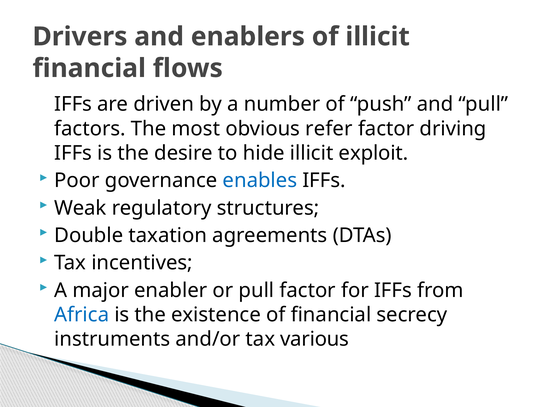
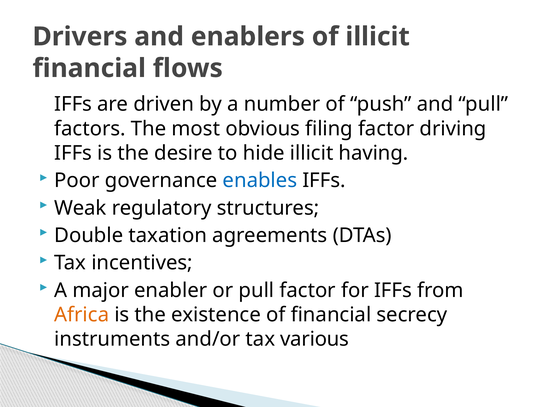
refer: refer -> filing
exploit: exploit -> having
Africa colour: blue -> orange
